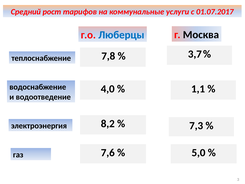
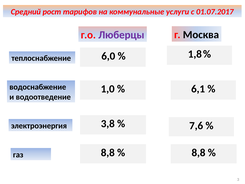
Люберцы colour: blue -> purple
3,7: 3,7 -> 1,8
7,8: 7,8 -> 6,0
4,0: 4,0 -> 1,0
1,1: 1,1 -> 6,1
8,2: 8,2 -> 3,8
7,3: 7,3 -> 7,6
газ 7,6: 7,6 -> 8,8
5,0 at (198, 152): 5,0 -> 8,8
